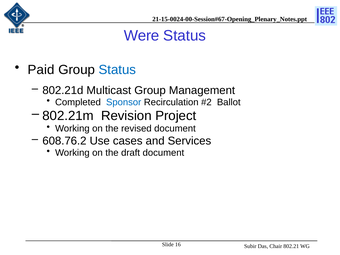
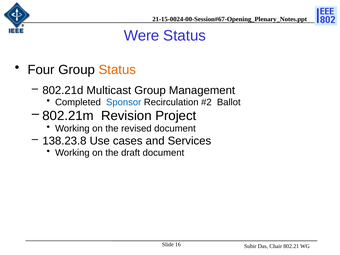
Paid: Paid -> Four
Status at (117, 70) colour: blue -> orange
608.76.2: 608.76.2 -> 138.23.8
